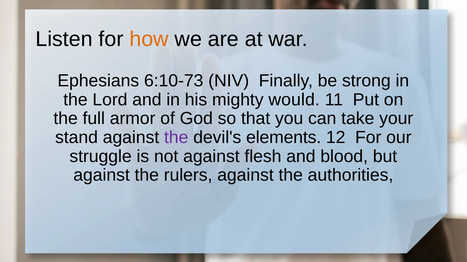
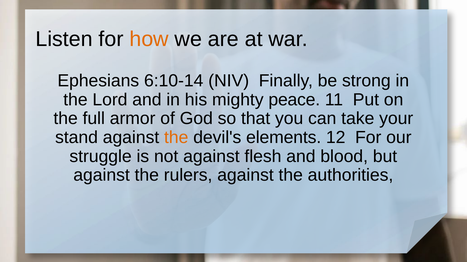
6:10-73: 6:10-73 -> 6:10-14
would: would -> peace
the at (176, 138) colour: purple -> orange
